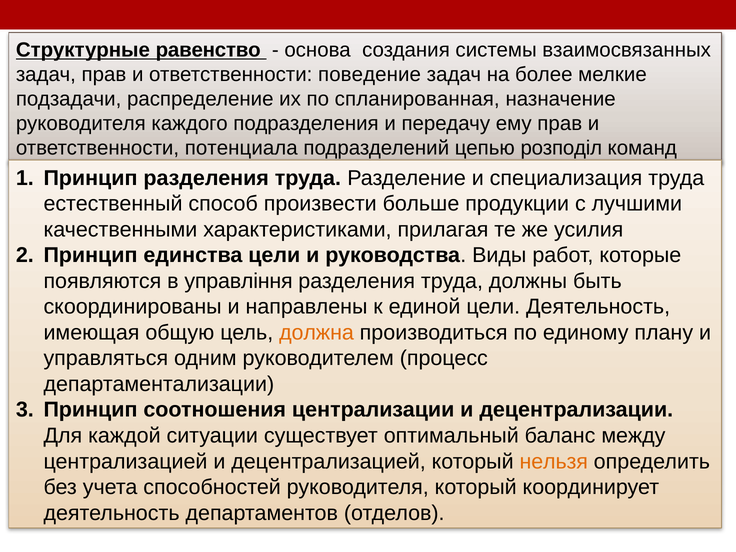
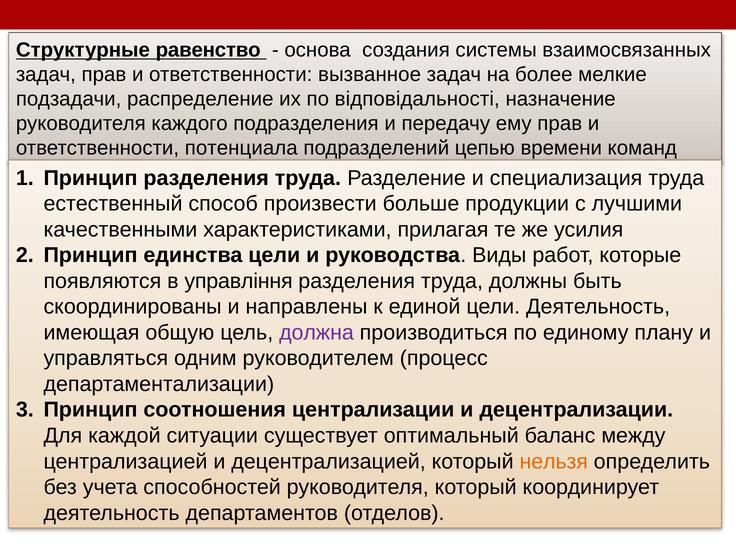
поведение: поведение -> вызванное
спланированная: спланированная -> відповідальності
розподіл: розподіл -> времени
должна colour: orange -> purple
